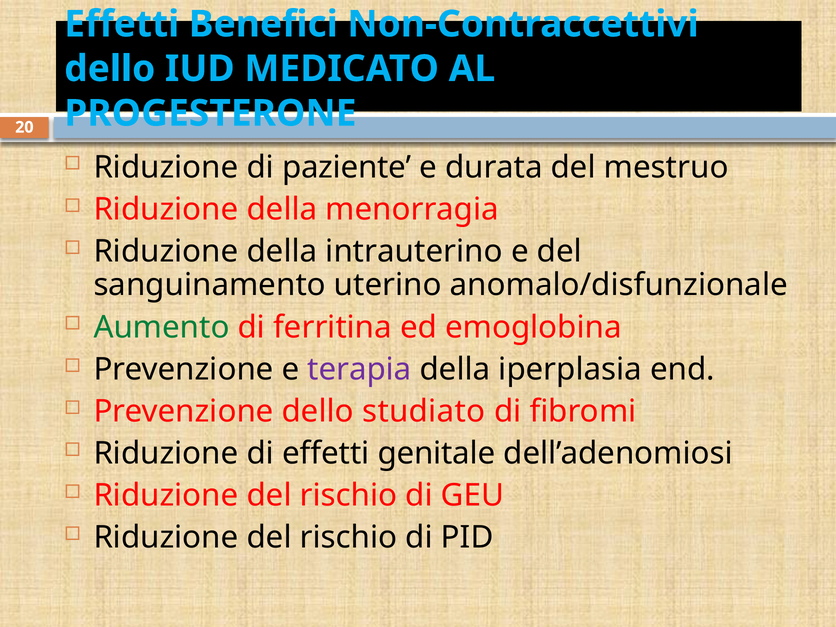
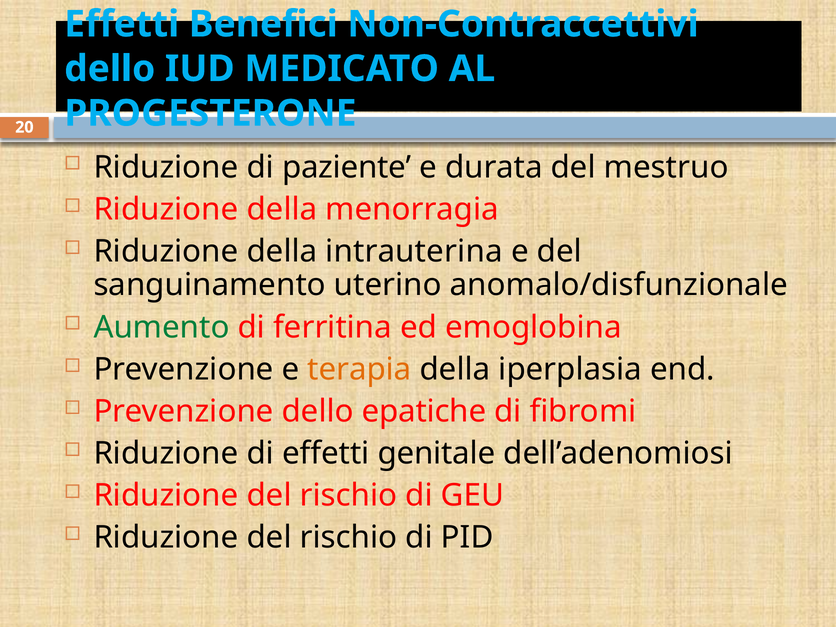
intrauterino: intrauterino -> intrauterina
terapia colour: purple -> orange
studiato: studiato -> epatiche
